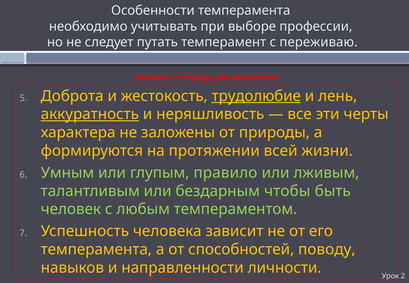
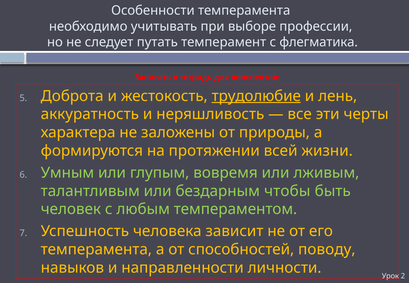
переживаю: переживаю -> флегматика
аккуратность underline: present -> none
правило: правило -> вовремя
